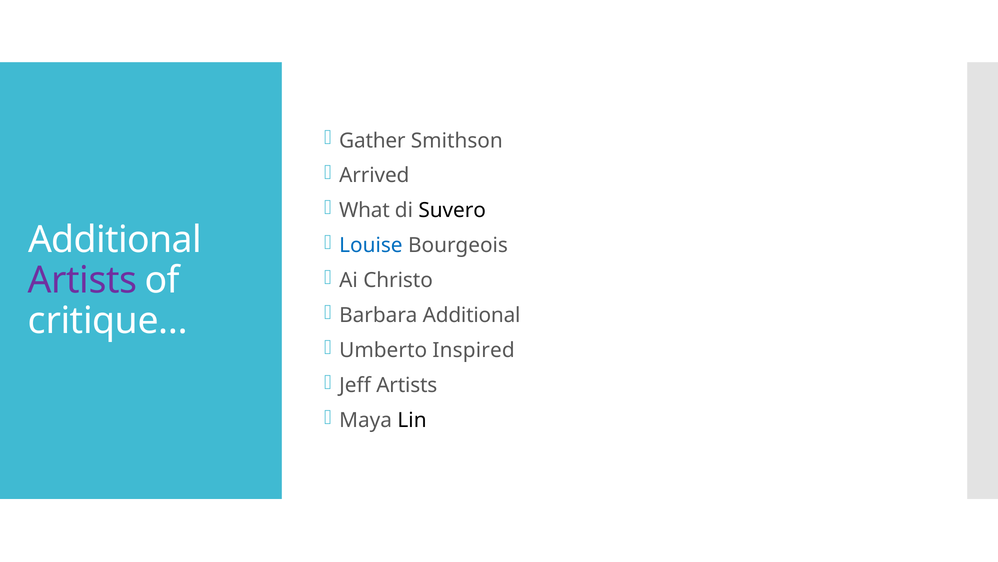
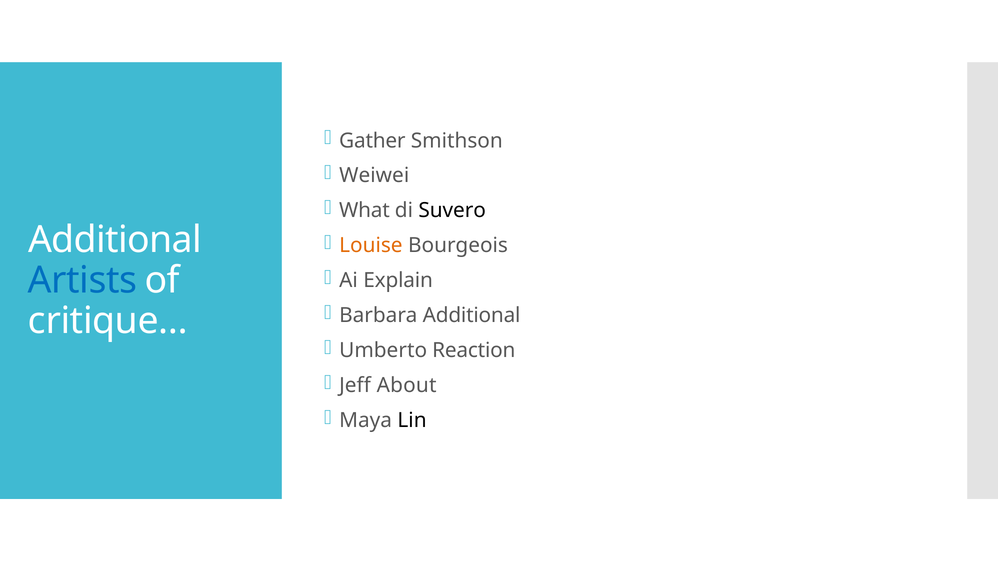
Arrived: Arrived -> Weiwei
Louise colour: blue -> orange
Christo: Christo -> Explain
Artists at (82, 280) colour: purple -> blue
Inspired: Inspired -> Reaction
Jeff Artists: Artists -> About
